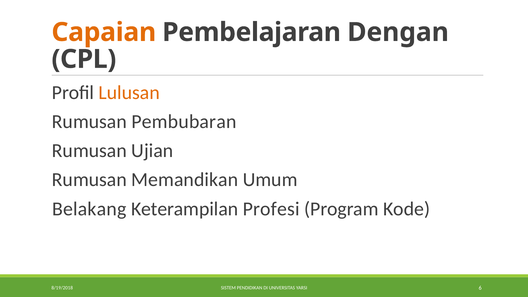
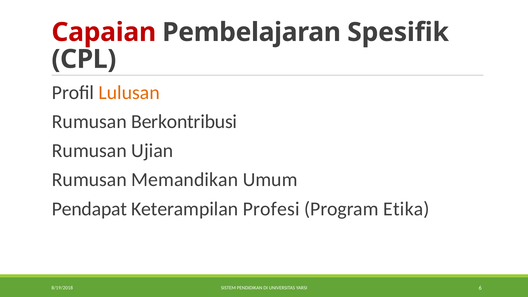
Capaian colour: orange -> red
Dengan: Dengan -> Spesifik
Pembubaran: Pembubaran -> Berkontribusi
Belakang: Belakang -> Pendapat
Kode: Kode -> Etika
